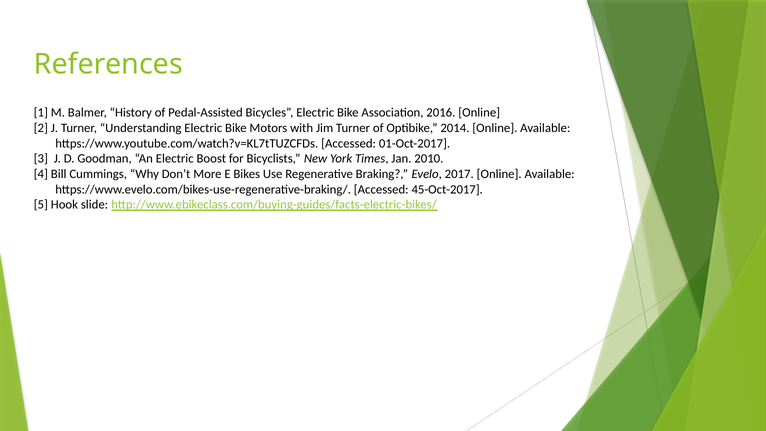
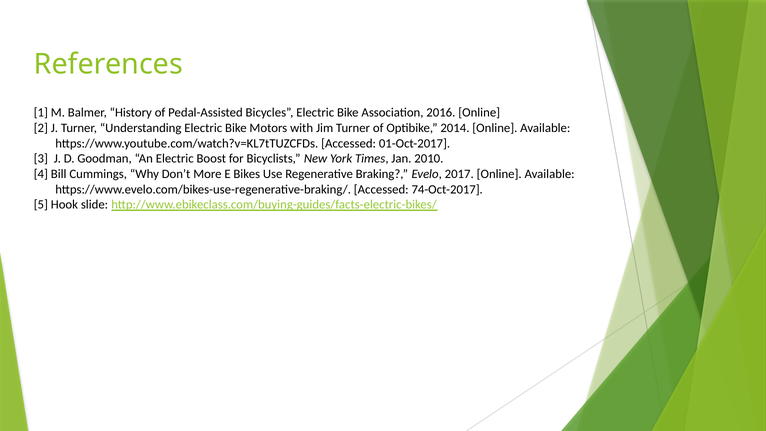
45-Oct-2017: 45-Oct-2017 -> 74-Oct-2017
